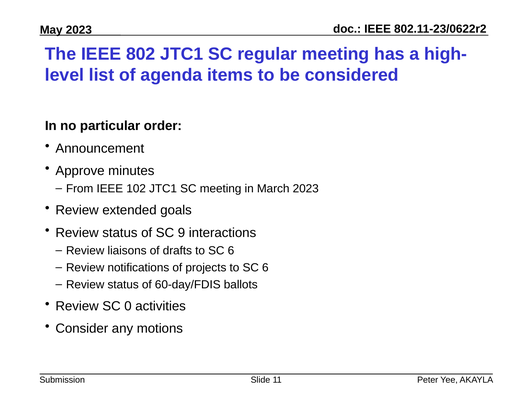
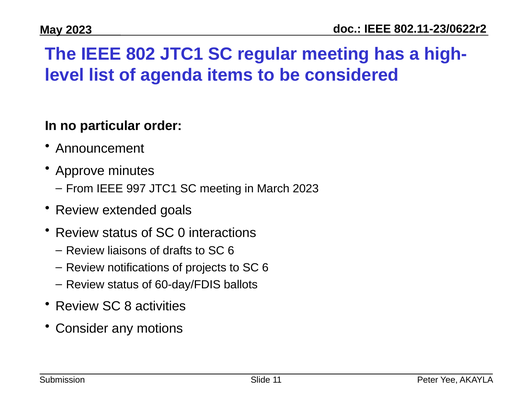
102: 102 -> 997
9: 9 -> 0
0: 0 -> 8
